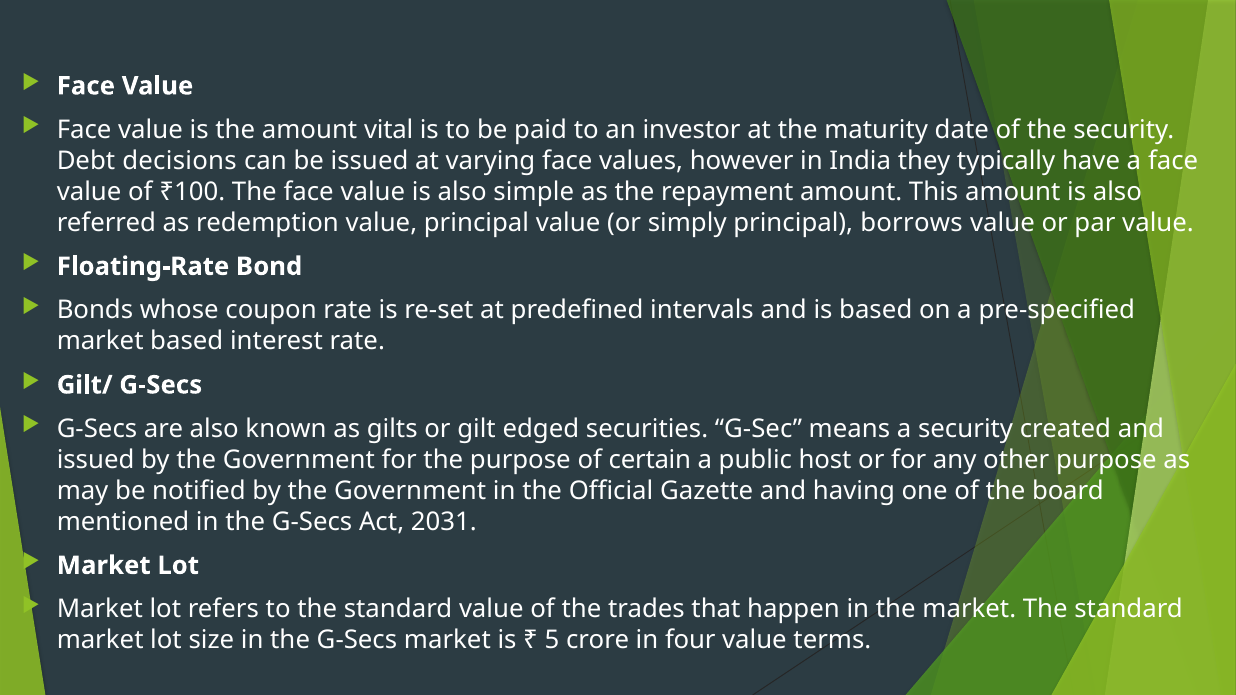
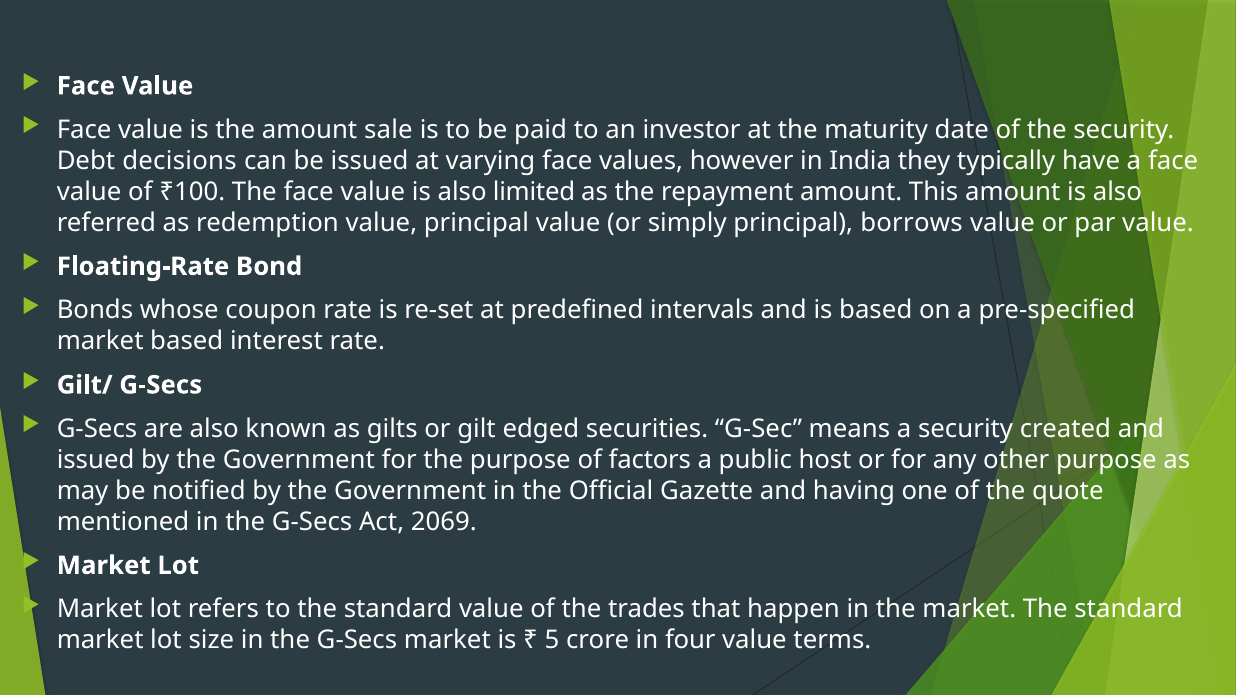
vital: vital -> sale
simple: simple -> limited
certain: certain -> factors
board: board -> quote
2031: 2031 -> 2069
